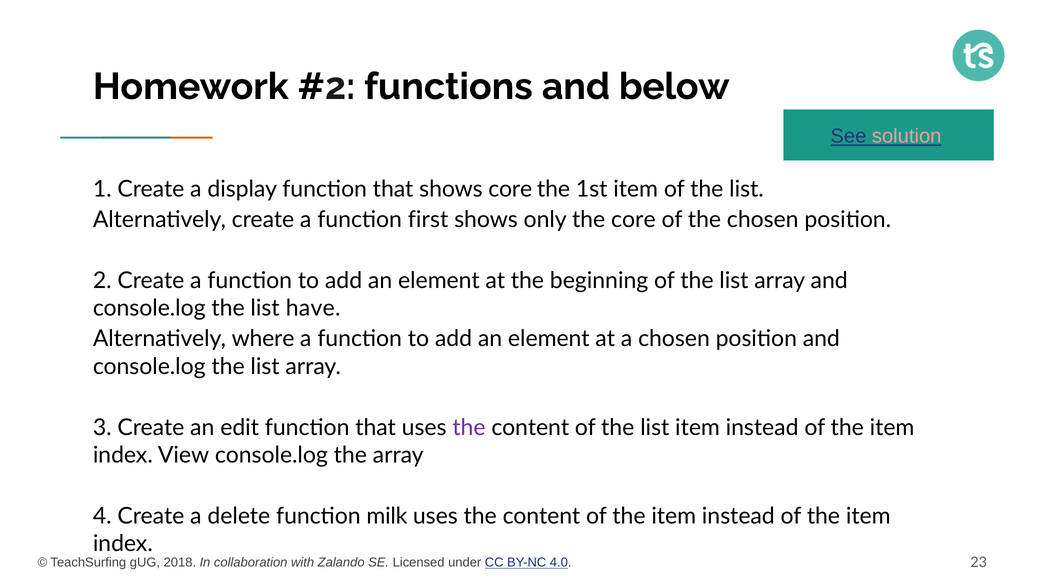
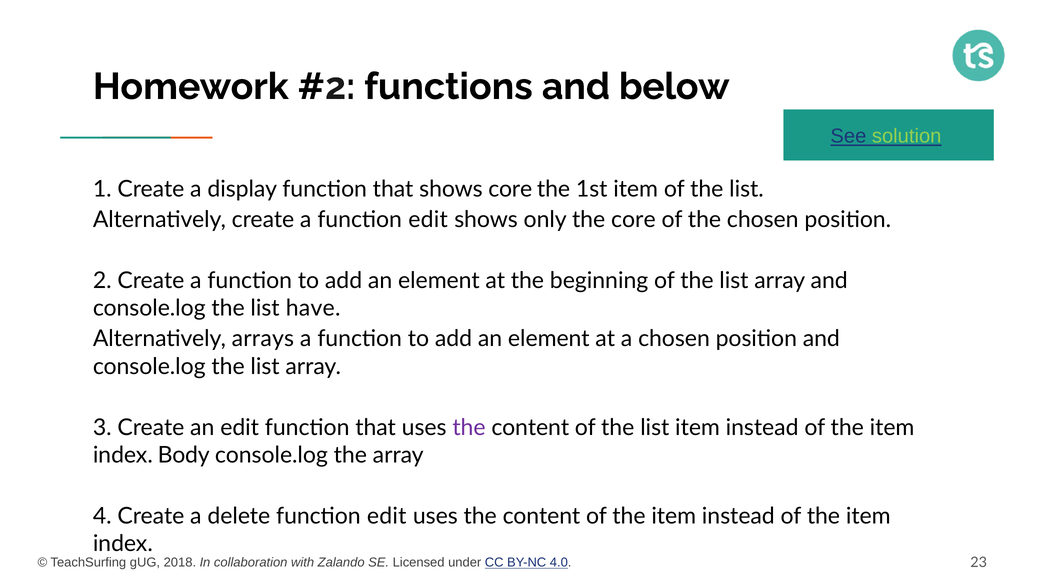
solution colour: pink -> light green
a function first: first -> edit
where: where -> arrays
View: View -> Body
delete function milk: milk -> edit
